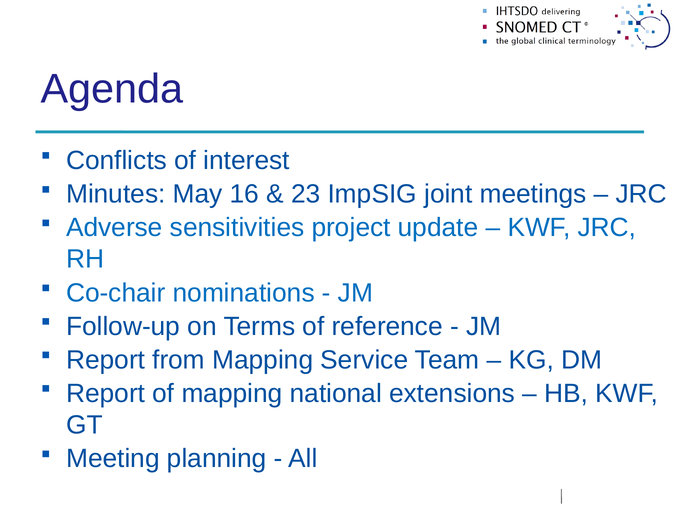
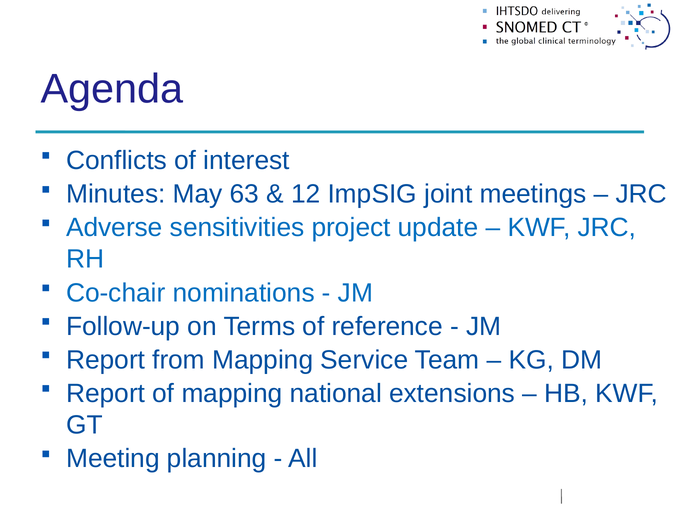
16: 16 -> 63
23: 23 -> 12
